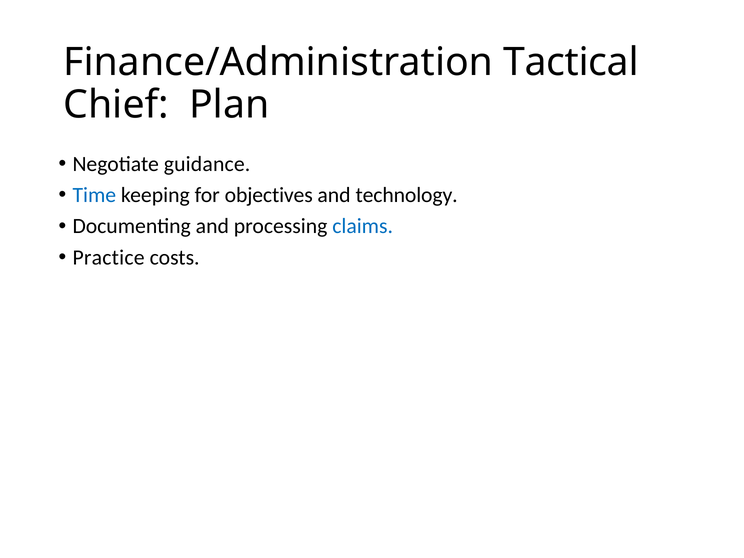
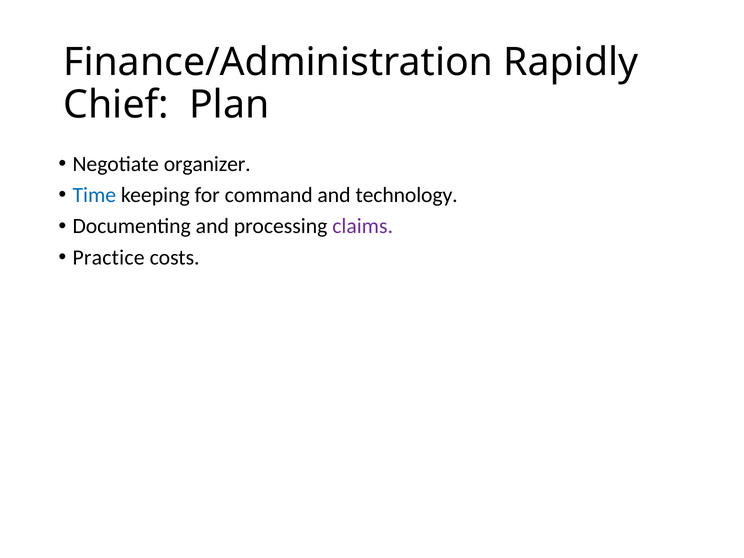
Tactical: Tactical -> Rapidly
guidance: guidance -> organizer
objectives: objectives -> command
claims colour: blue -> purple
